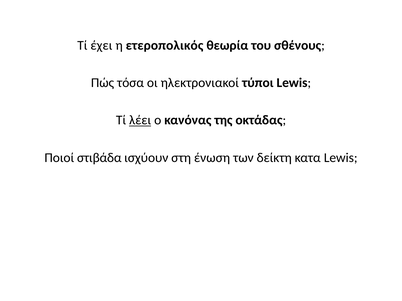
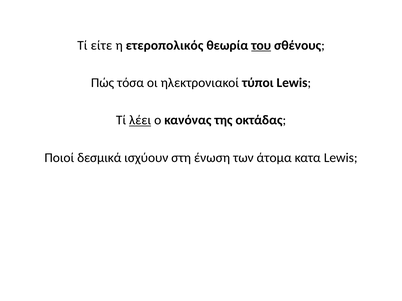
έχει: έχει -> είτε
του underline: none -> present
στιβάδα: στιβάδα -> δεσμικά
δείκτη: δείκτη -> άτομα
